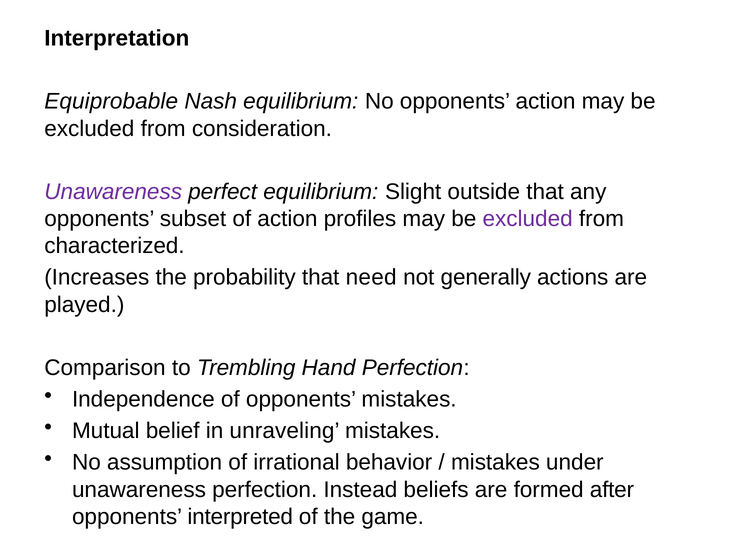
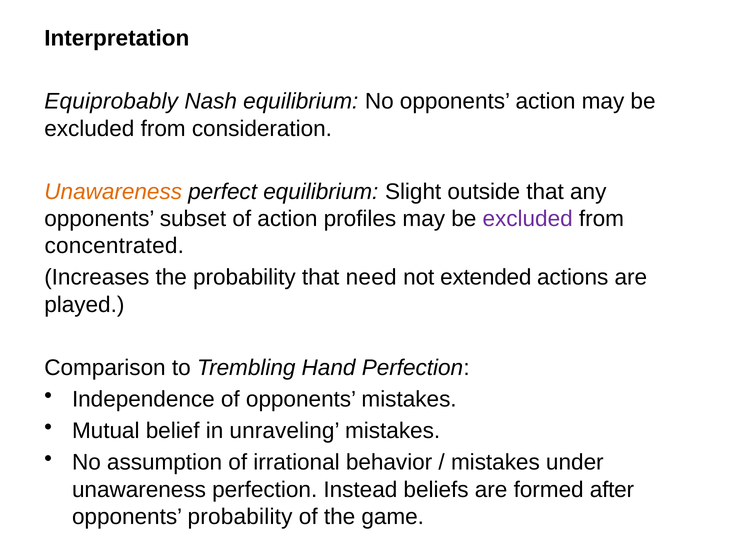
Equiprobable: Equiprobable -> Equiprobably
Unawareness at (113, 192) colour: purple -> orange
characterized: characterized -> concentrated
generally: generally -> extended
opponents interpreted: interpreted -> probability
